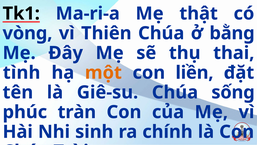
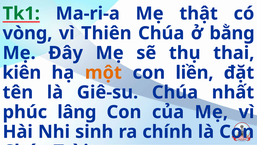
Tk1 colour: black -> green
tình: tình -> kiên
sống: sống -> nhất
tràn: tràn -> lâng
